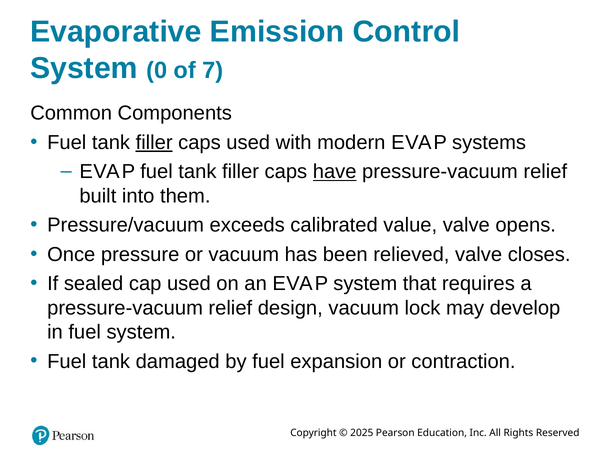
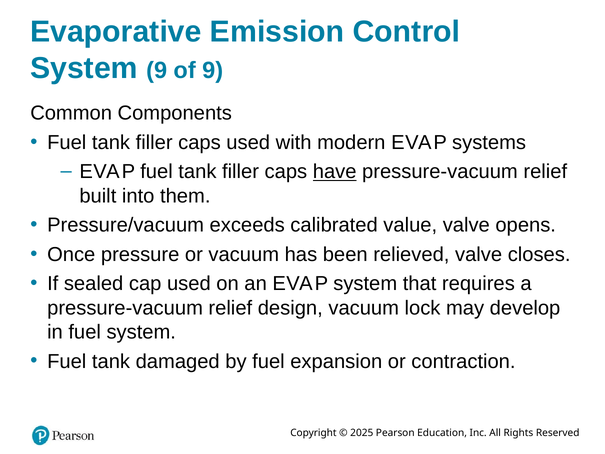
System 0: 0 -> 9
of 7: 7 -> 9
filler at (154, 142) underline: present -> none
